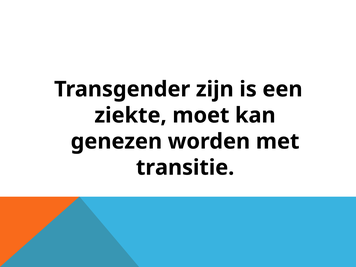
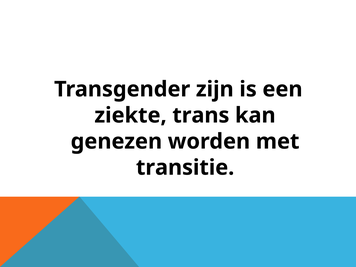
moet: moet -> trans
